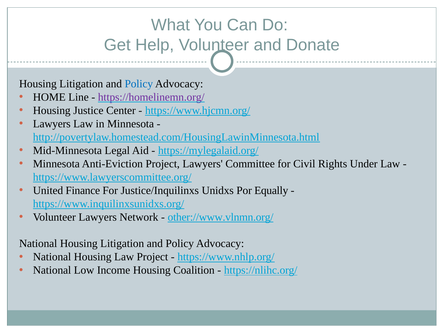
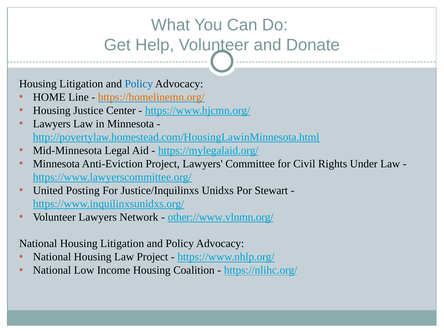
https://homelinemn.org/ colour: purple -> orange
Finance: Finance -> Posting
Equally: Equally -> Stewart
